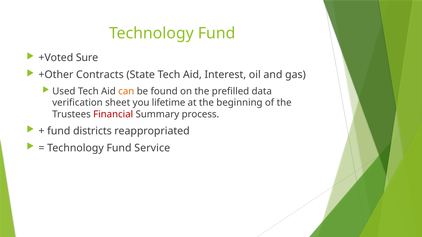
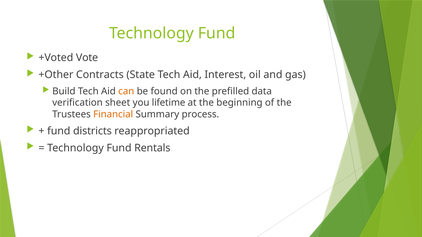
Sure: Sure -> Vote
Used: Used -> Build
Financial colour: red -> orange
Service: Service -> Rentals
